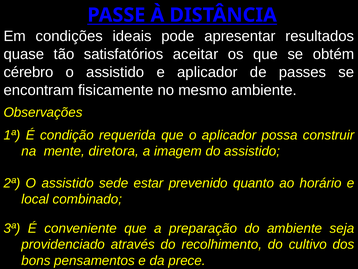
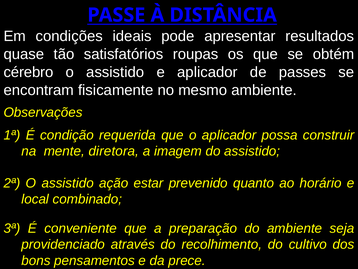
aceitar: aceitar -> roupas
sede: sede -> ação
